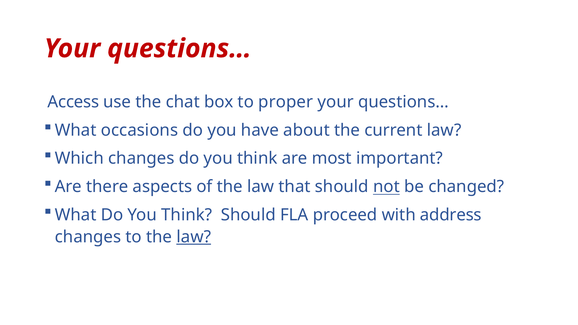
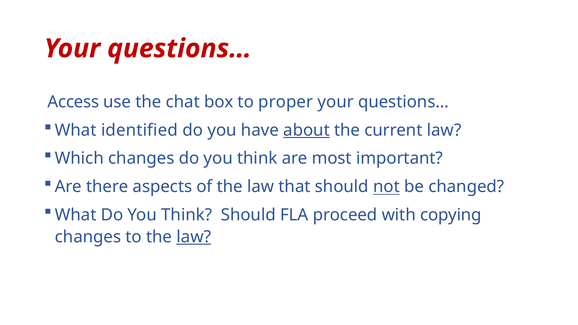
occasions: occasions -> identified
about underline: none -> present
address: address -> copying
